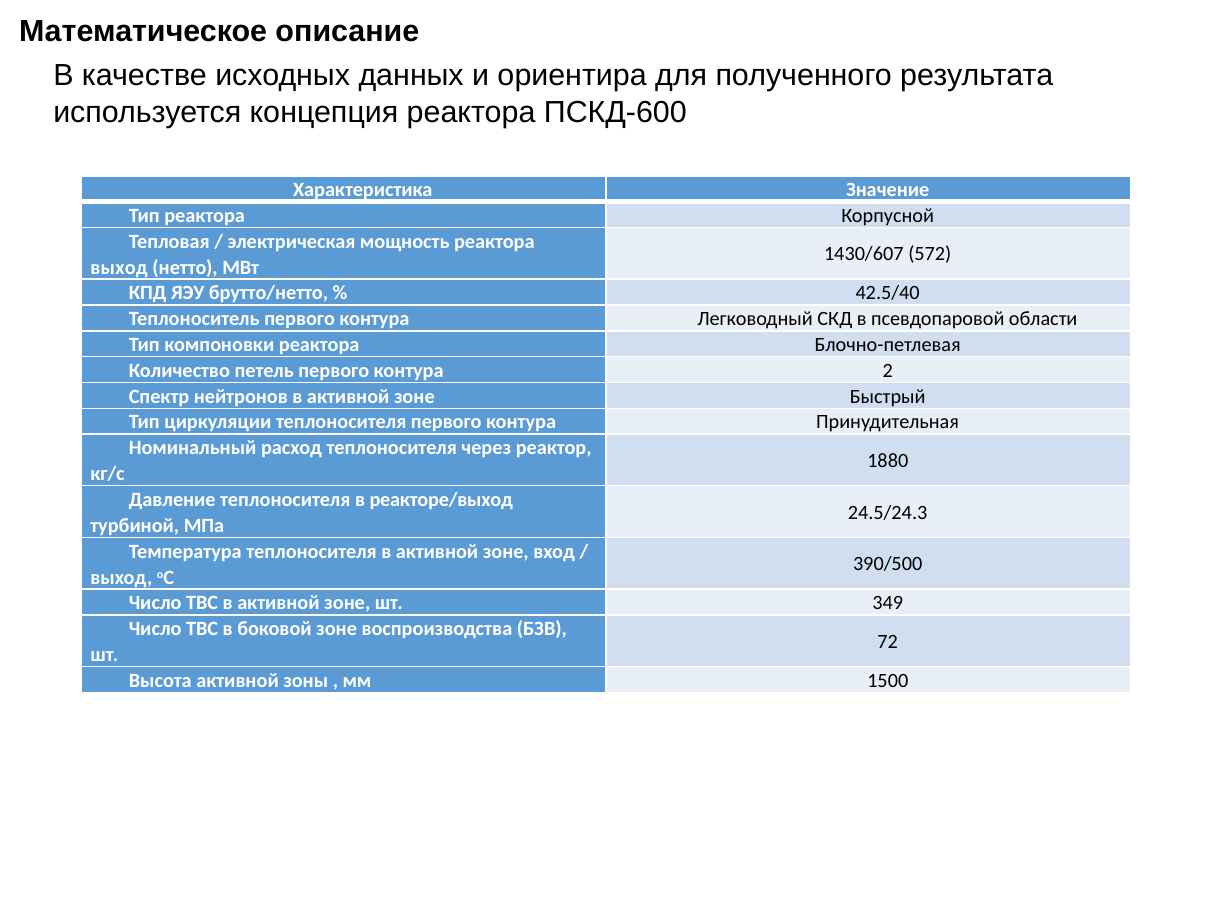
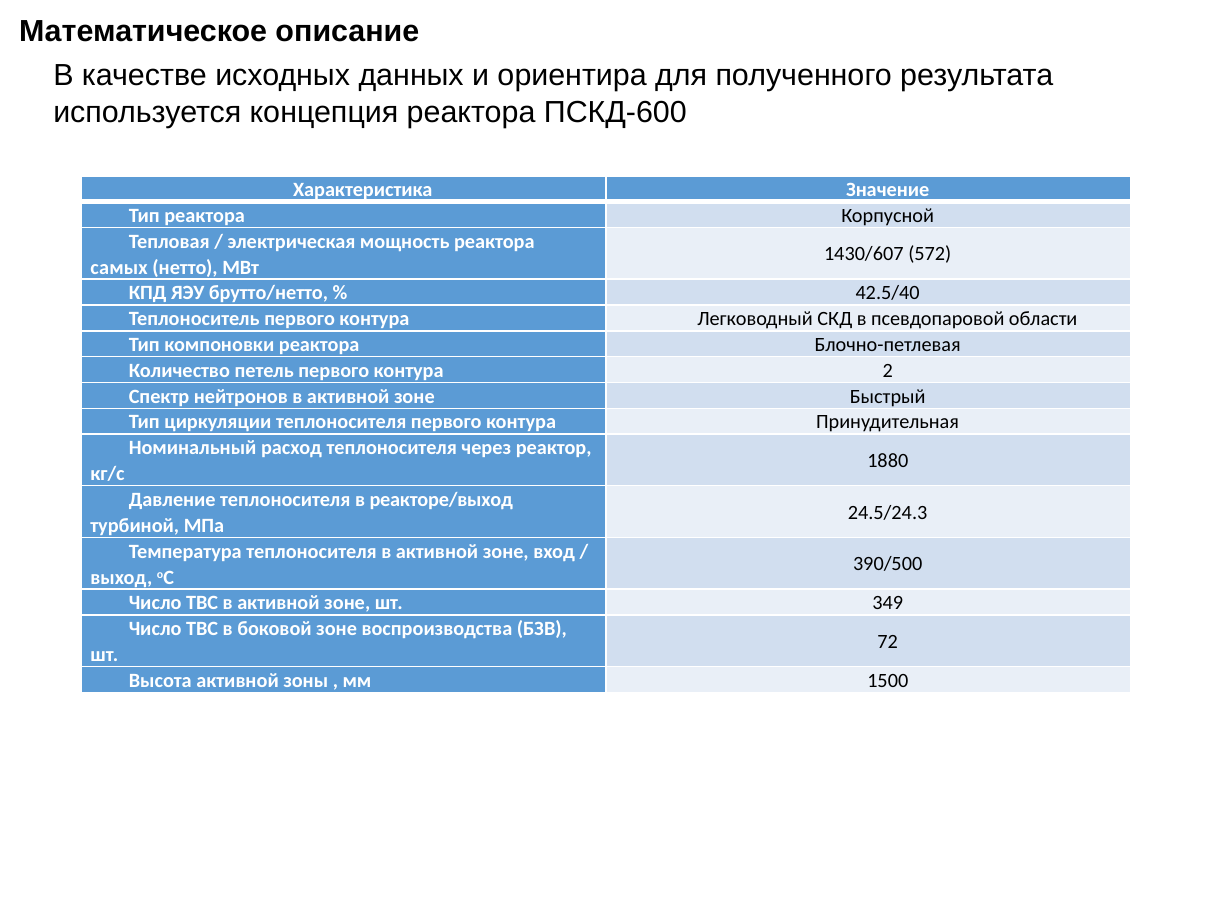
выход at (119, 268): выход -> самых
